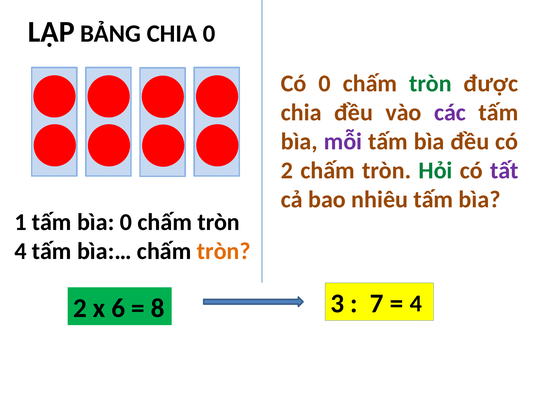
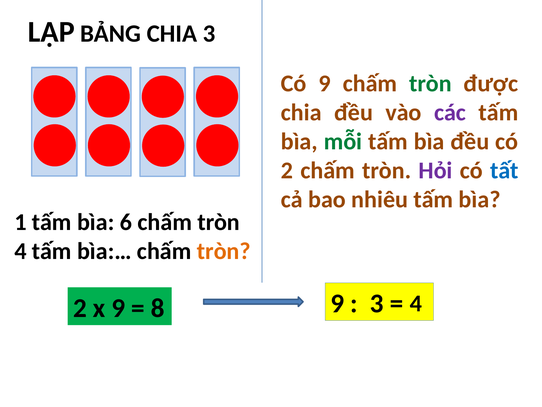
CHIA 0: 0 -> 3
Có 0: 0 -> 9
mỗi colour: purple -> green
Hỏi colour: green -> purple
tất colour: purple -> blue
bìa 0: 0 -> 6
x 6: 6 -> 9
8 3: 3 -> 9
7 at (377, 303): 7 -> 3
